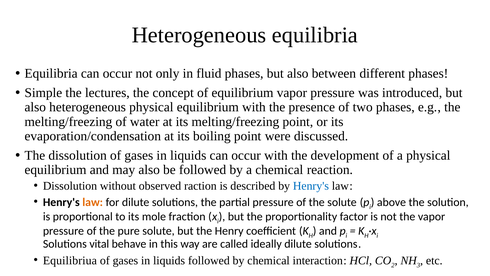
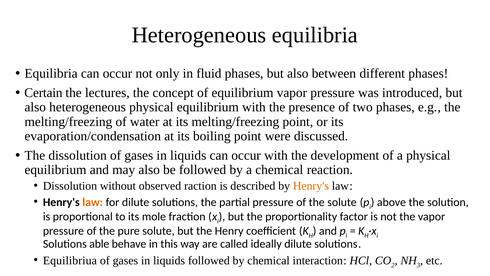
Simple: Simple -> Certain
Henry's at (311, 186) colour: blue -> orange
vital: vital -> able
